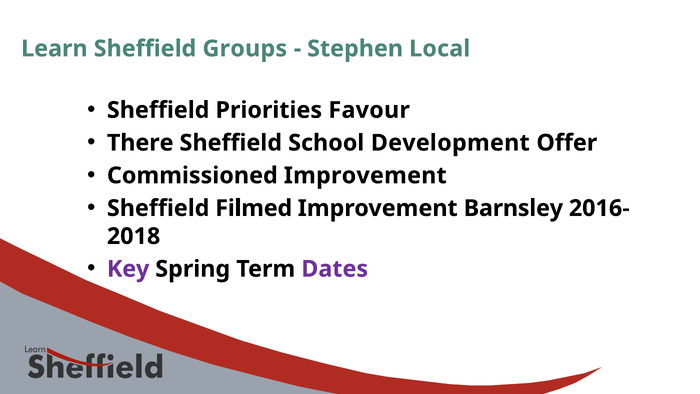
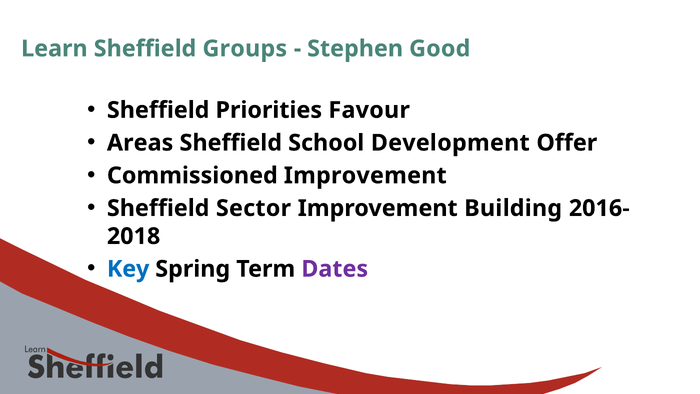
Local: Local -> Good
There: There -> Areas
Filmed: Filmed -> Sector
Barnsley: Barnsley -> Building
Key colour: purple -> blue
